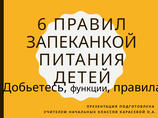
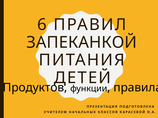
Добьетесь: Добьетесь -> Продуктов
